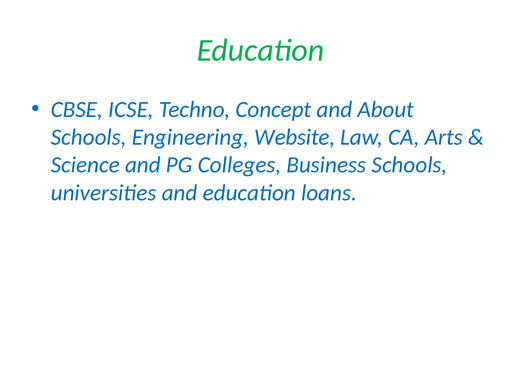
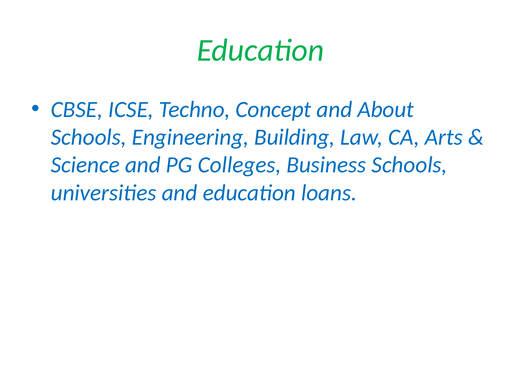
Website: Website -> Building
